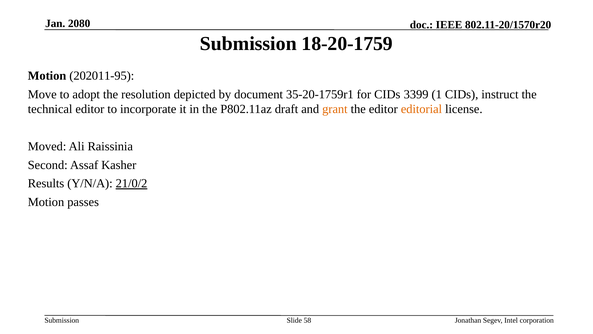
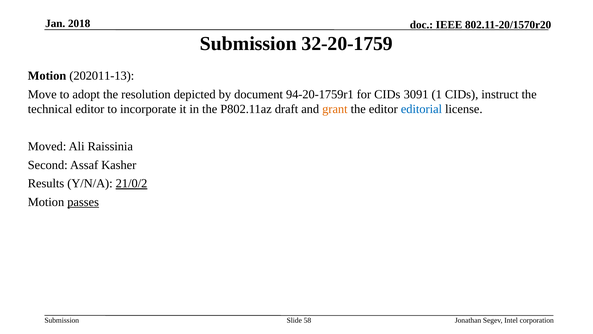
2080: 2080 -> 2018
18-20-1759: 18-20-1759 -> 32-20-1759
202011-95: 202011-95 -> 202011-13
35-20-1759r1: 35-20-1759r1 -> 94-20-1759r1
3399: 3399 -> 3091
editorial colour: orange -> blue
passes underline: none -> present
